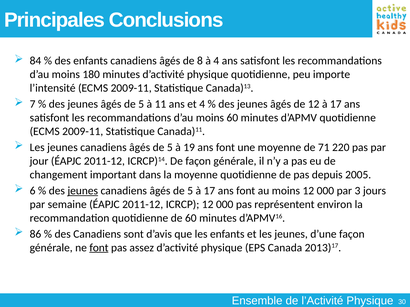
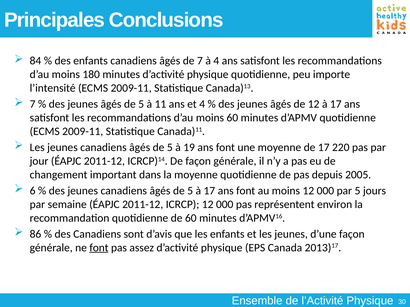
de 8: 8 -> 7
de 71: 71 -> 17
jeunes at (83, 191) underline: present -> none
par 3: 3 -> 5
